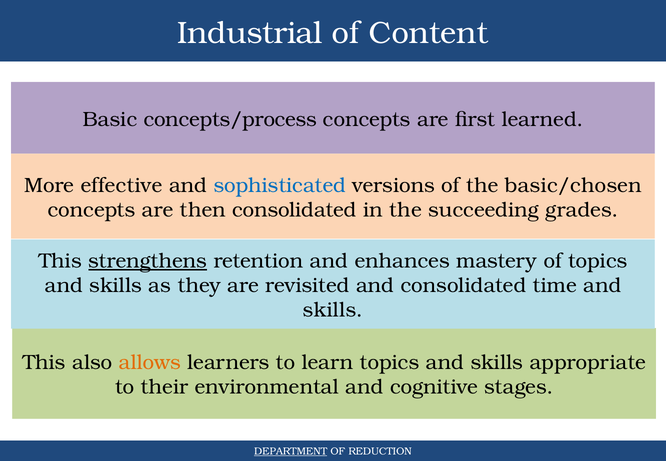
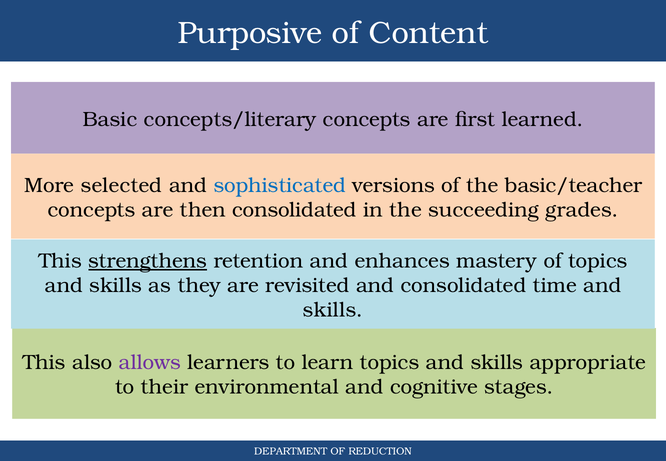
Industrial: Industrial -> Purposive
concepts/process: concepts/process -> concepts/literary
effective: effective -> selected
basic/chosen: basic/chosen -> basic/teacher
allows colour: orange -> purple
DEPARTMENT underline: present -> none
